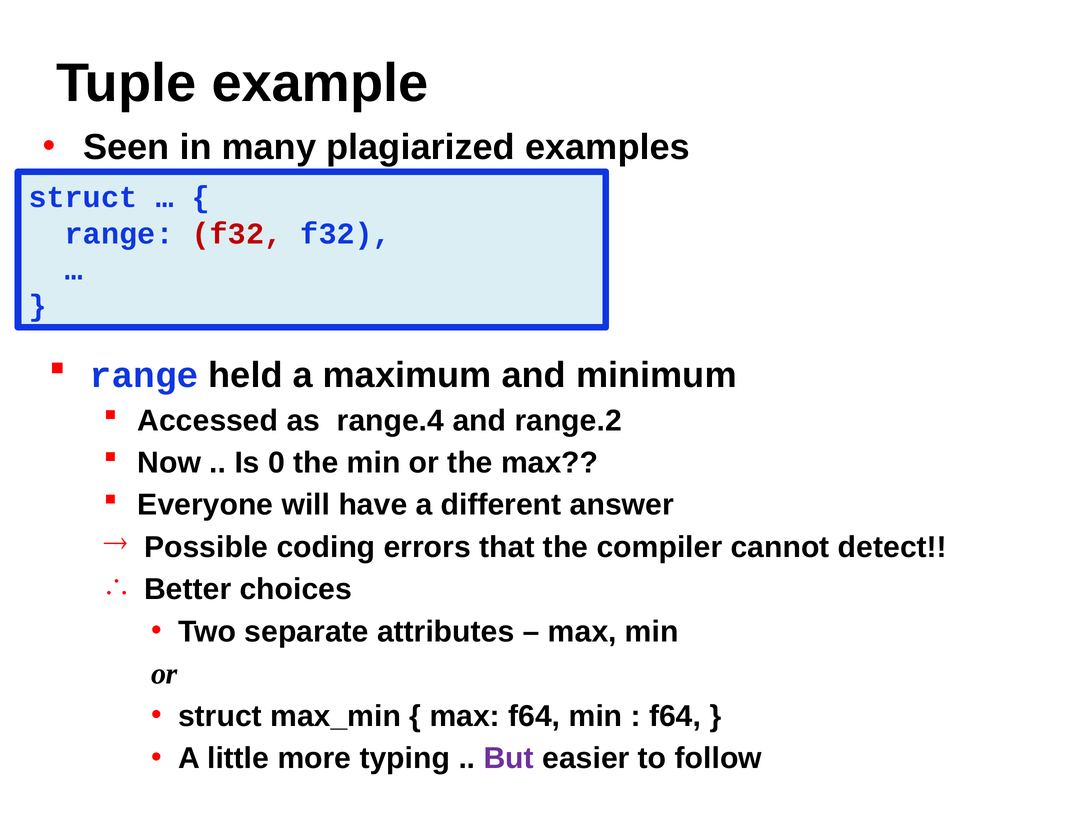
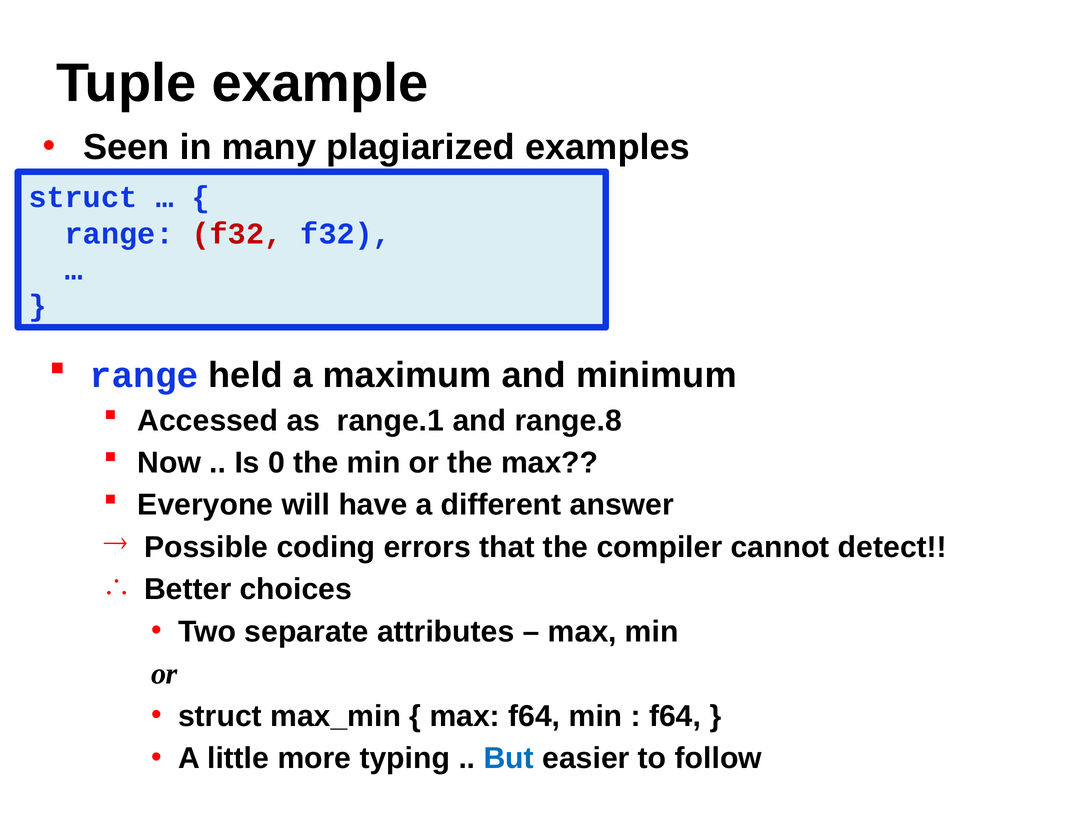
range.4: range.4 -> range.1
range.2: range.2 -> range.8
But colour: purple -> blue
